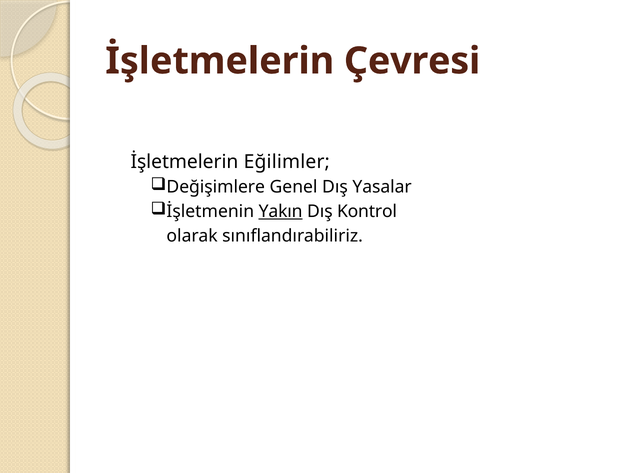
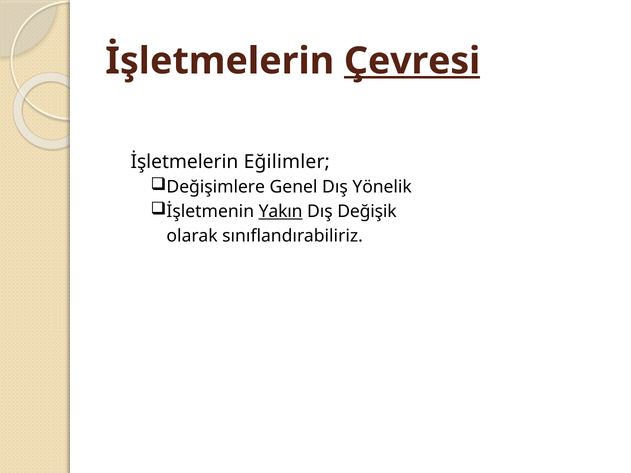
Çevresi underline: none -> present
Yasalar: Yasalar -> Yönelik
Kontrol: Kontrol -> Değişik
